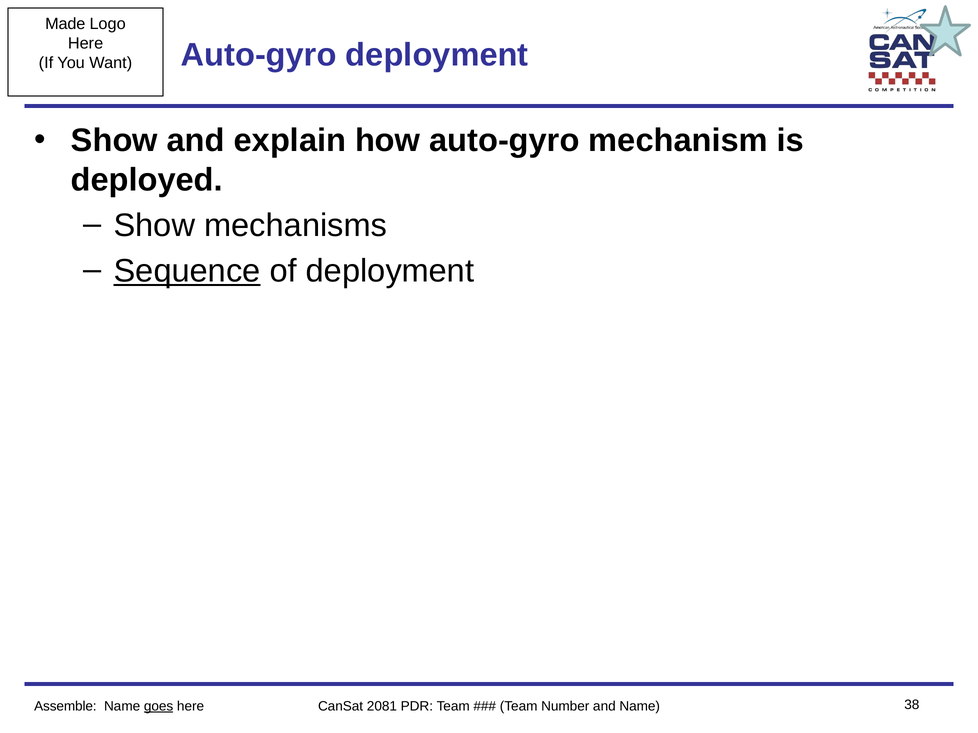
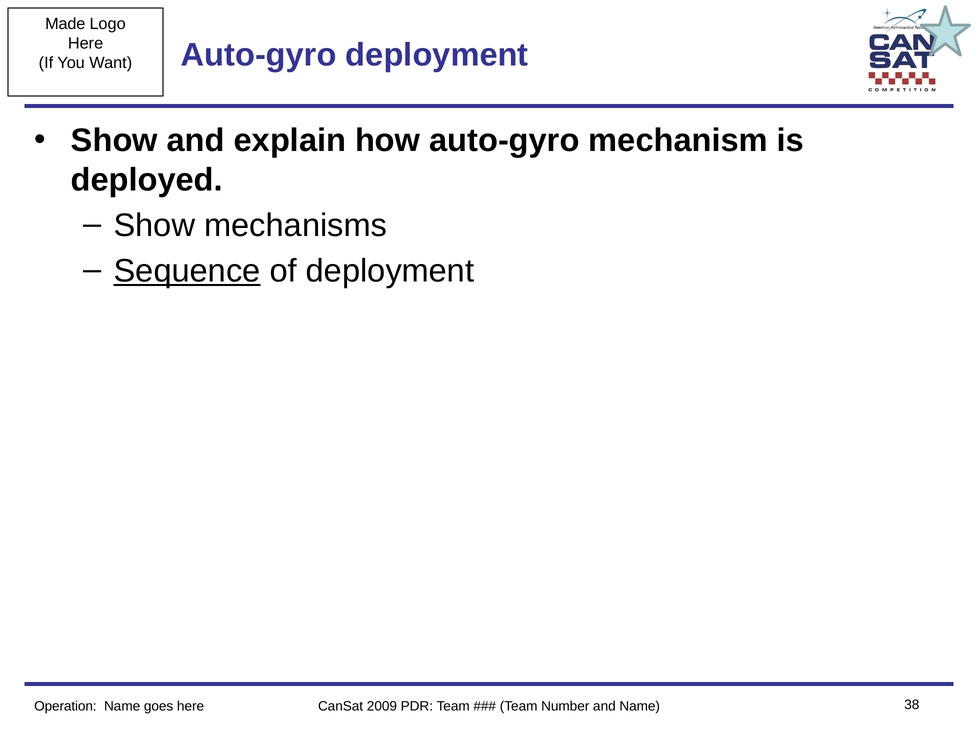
Assemble: Assemble -> Operation
goes underline: present -> none
2081: 2081 -> 2009
